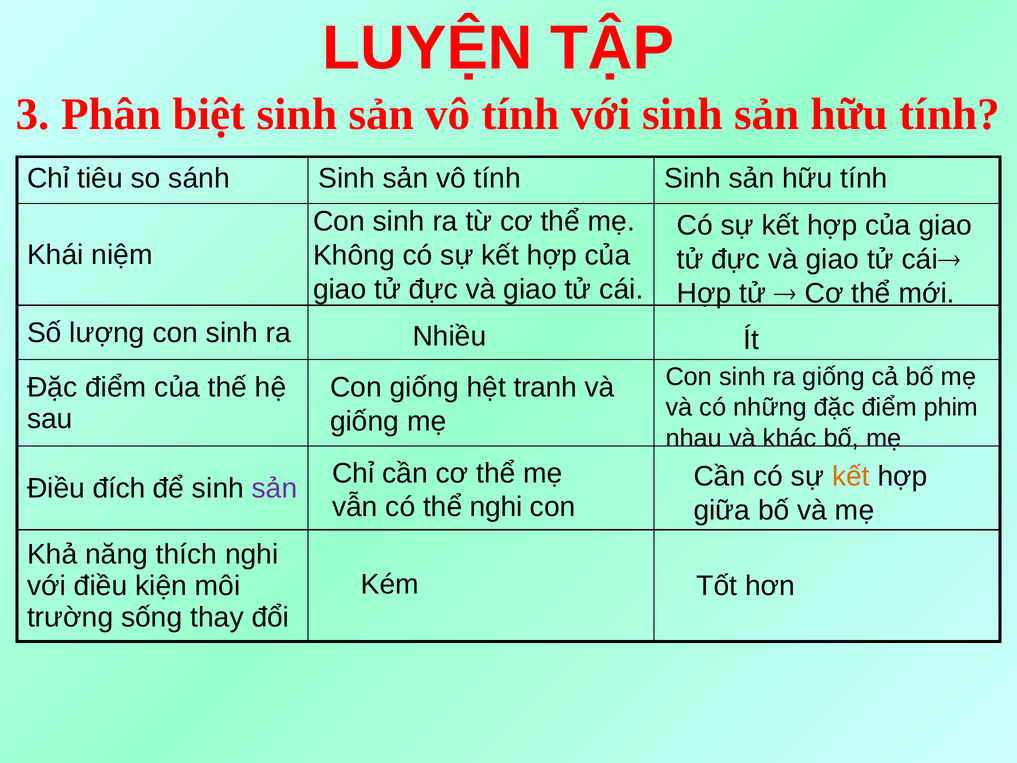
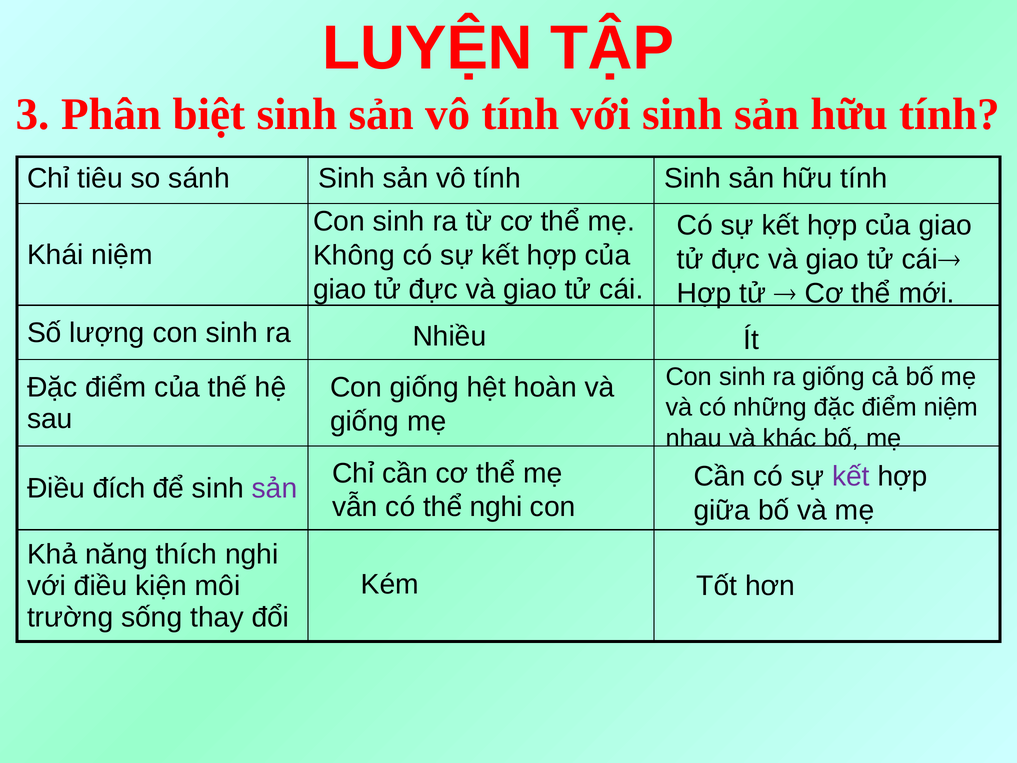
tranh: tranh -> hoàn
điểm phim: phim -> niệm
kết at (851, 476) colour: orange -> purple
